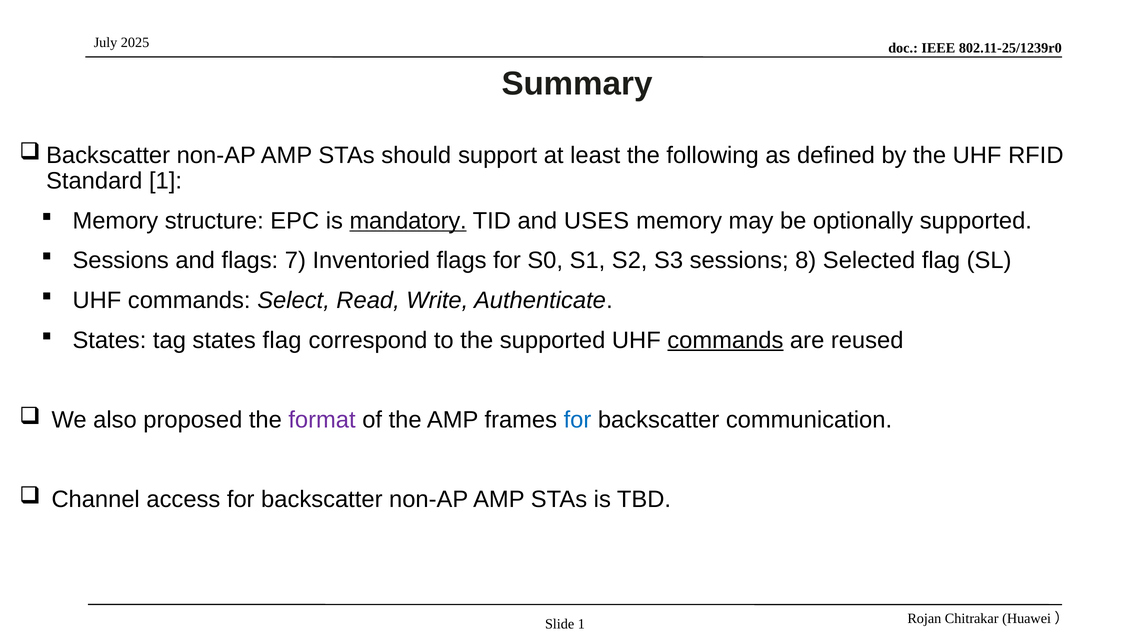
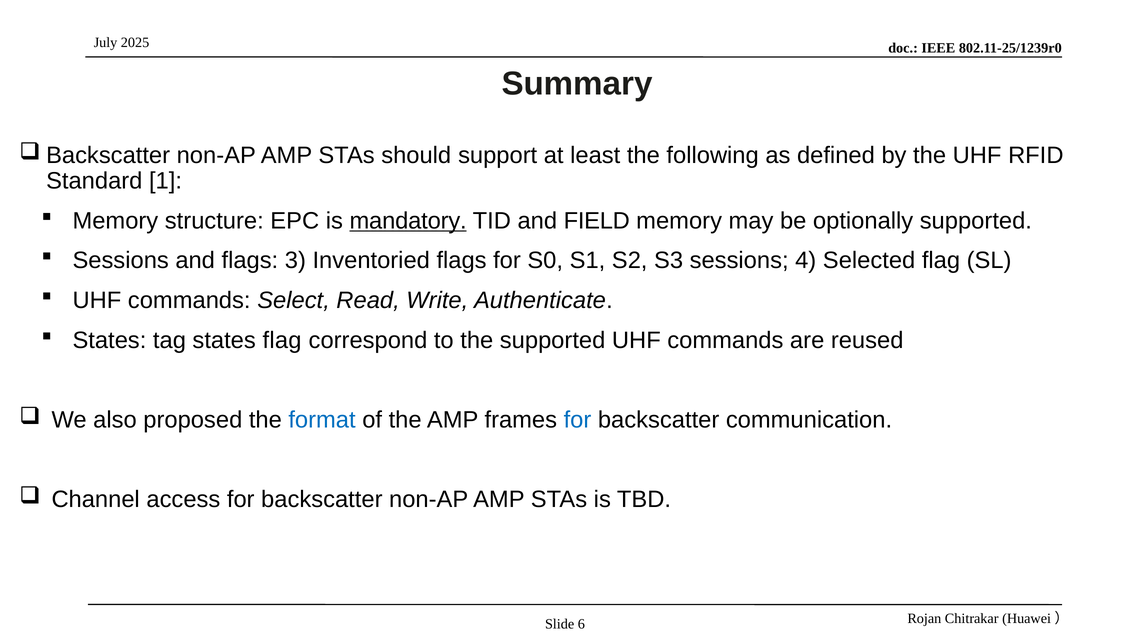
USES: USES -> FIELD
7: 7 -> 3
8: 8 -> 4
commands at (725, 340) underline: present -> none
format colour: purple -> blue
Slide 1: 1 -> 6
